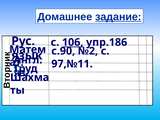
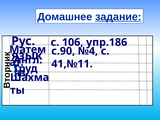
106 underline: present -> none
№2: №2 -> №4
97,№11: 97,№11 -> 41,№11
